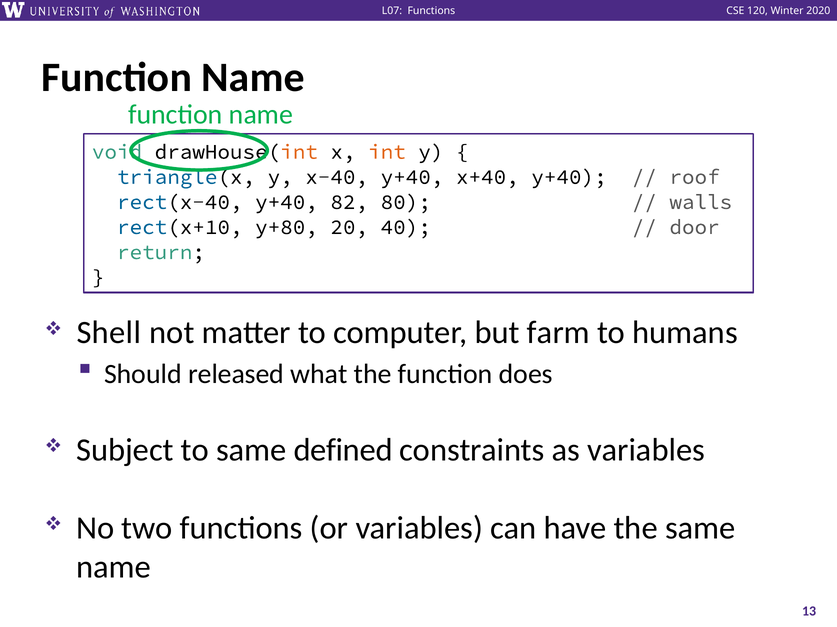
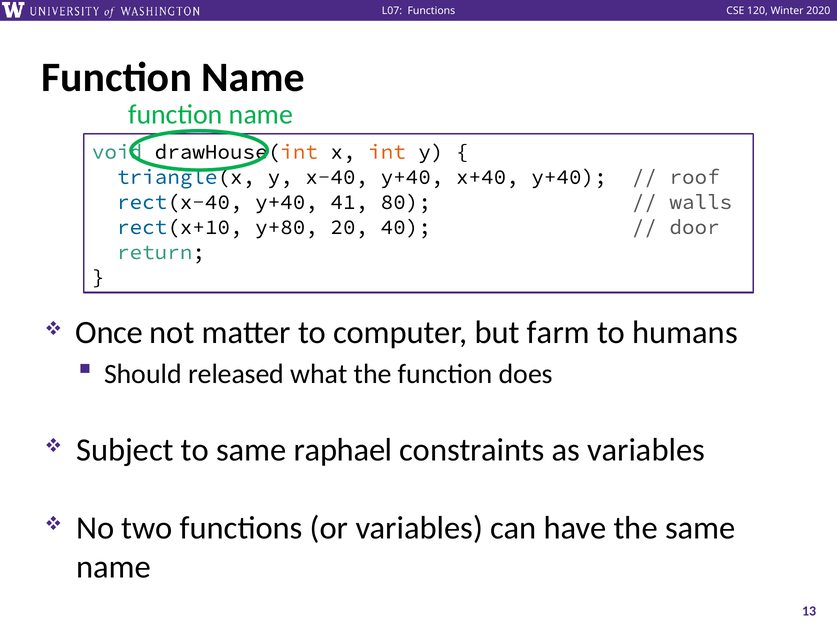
82: 82 -> 41
Shell: Shell -> Once
defined: defined -> raphael
